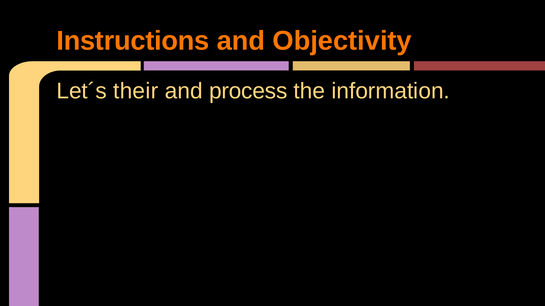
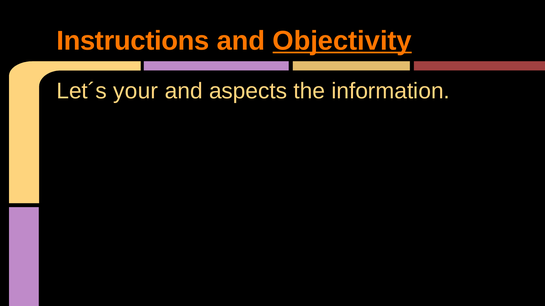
Objectivity underline: none -> present
their: their -> your
process: process -> aspects
